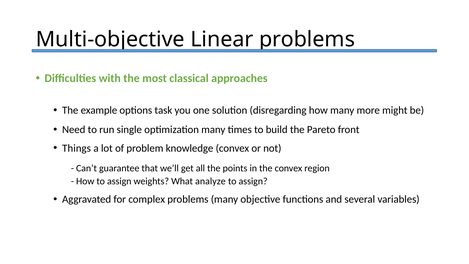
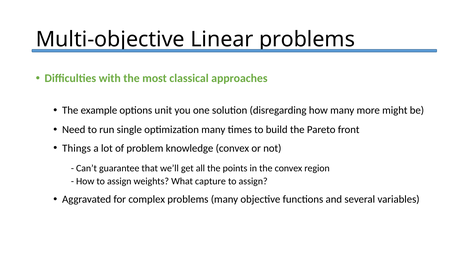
task: task -> unit
analyze: analyze -> capture
